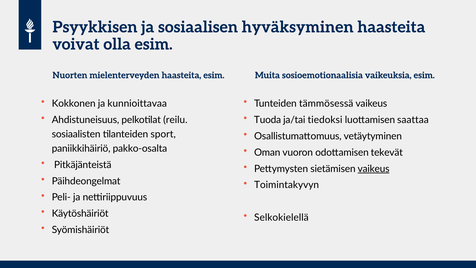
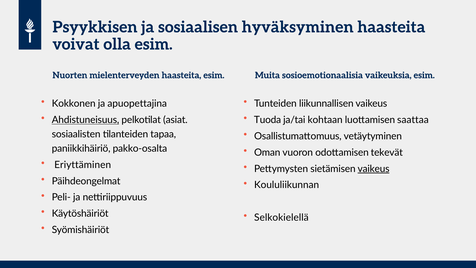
kunnioittavaa: kunnioittavaa -> apuopettajina
tämmösessä: tämmösessä -> liikunnallisen
Ahdistuneisuus underline: none -> present
reilu: reilu -> asiat
tiedoksi: tiedoksi -> kohtaan
sport: sport -> tapaa
Pitkäjänteistä: Pitkäjänteistä -> Eriyttäminen
Toimintakyvyn: Toimintakyvyn -> Koululiikunnan
